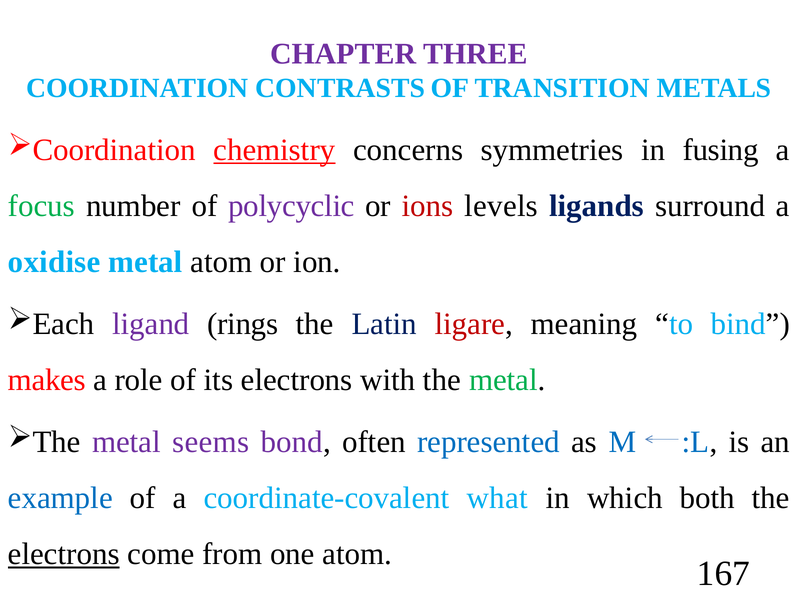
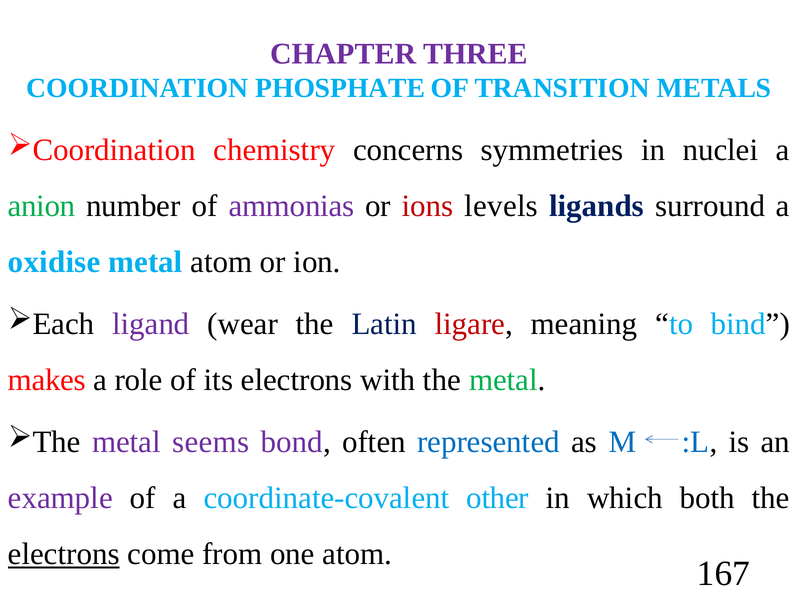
CONTRASTS: CONTRASTS -> PHOSPHATE
chemistry underline: present -> none
fusing: fusing -> nuclei
focus: focus -> anion
polycyclic: polycyclic -> ammonias
rings: rings -> wear
example colour: blue -> purple
what: what -> other
